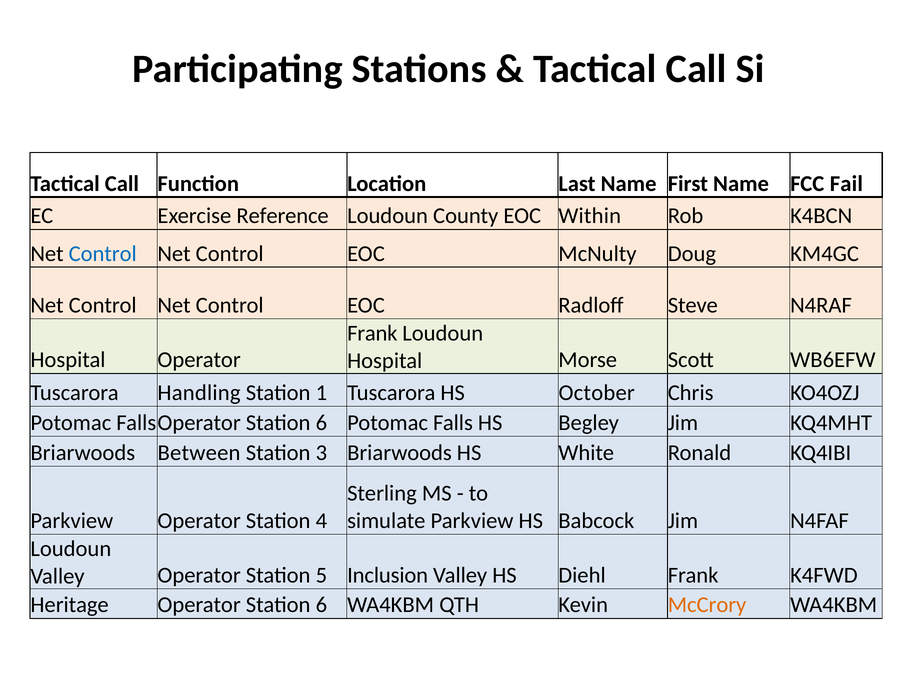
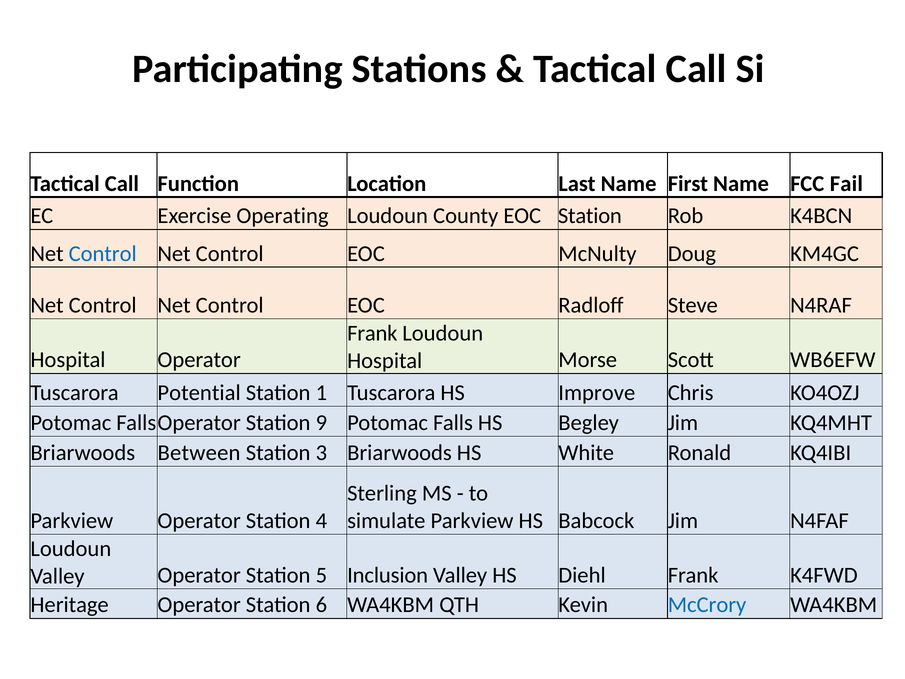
Reference: Reference -> Operating
EOC Within: Within -> Station
Handling: Handling -> Potential
October: October -> Improve
6 at (321, 423): 6 -> 9
McCrory colour: orange -> blue
